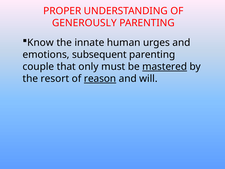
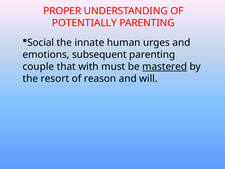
GENEROUSLY: GENEROUSLY -> POTENTIALLY
Know: Know -> Social
only: only -> with
reason underline: present -> none
